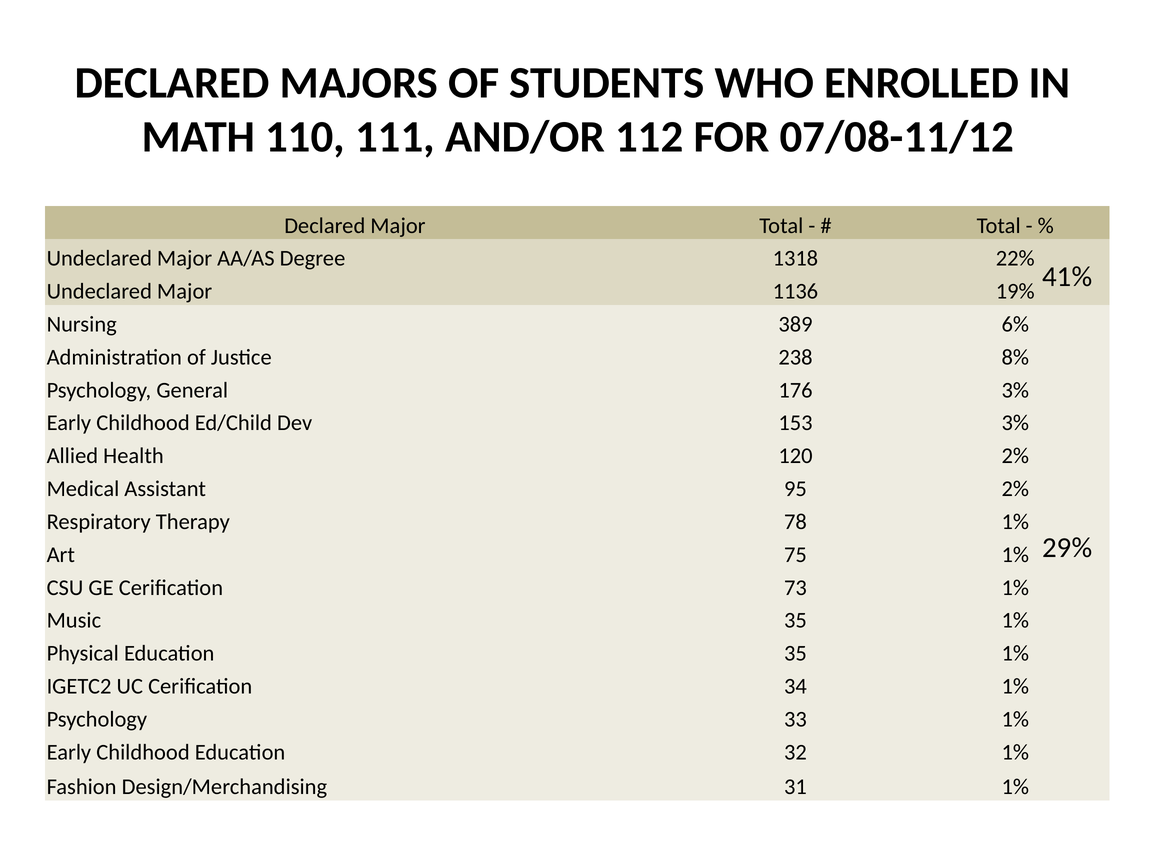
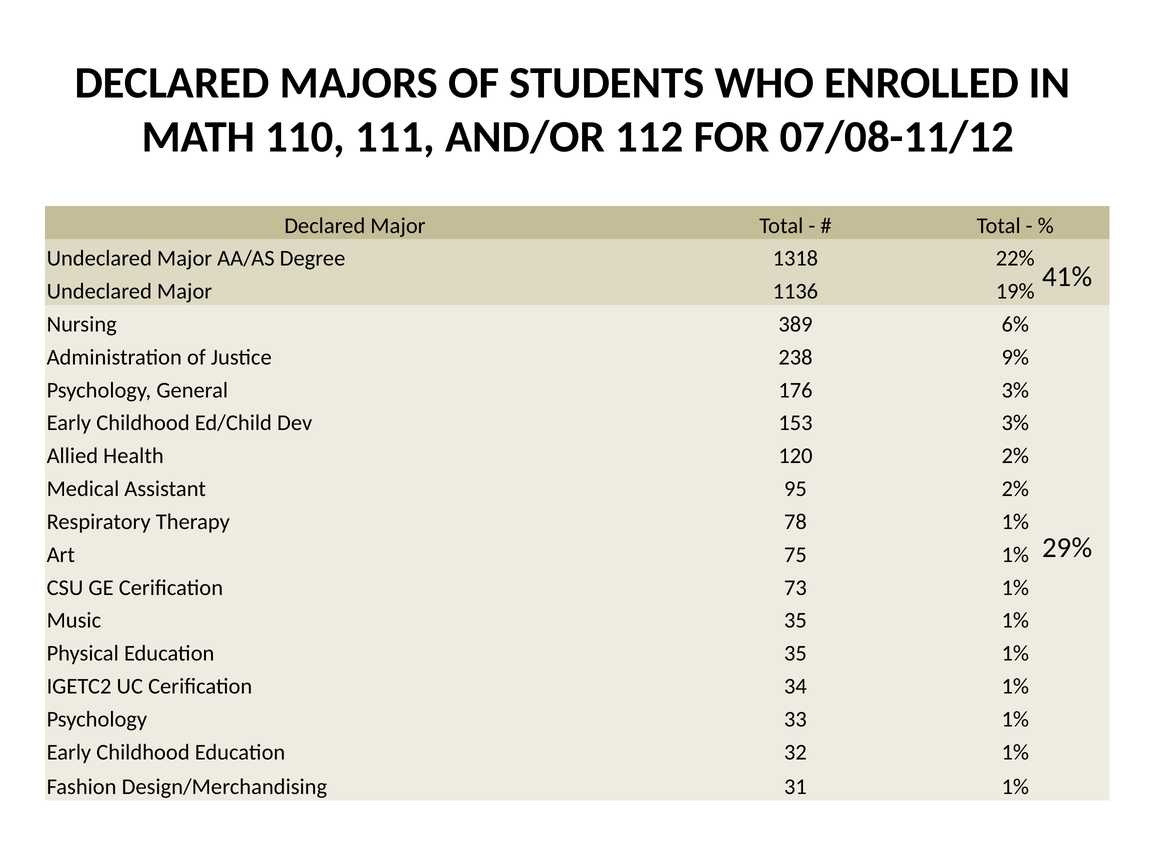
8%: 8% -> 9%
